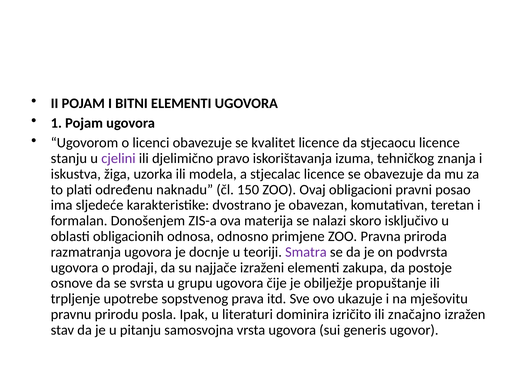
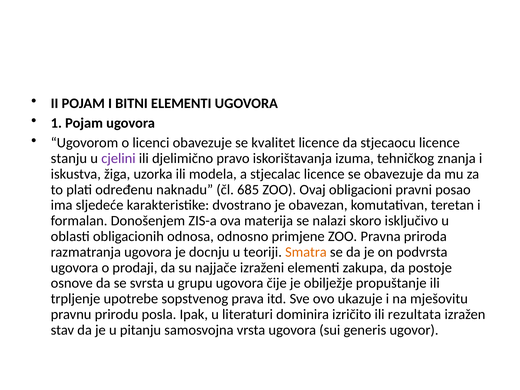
150: 150 -> 685
docnje: docnje -> docnju
Smatra colour: purple -> orange
značajno: značajno -> rezultata
